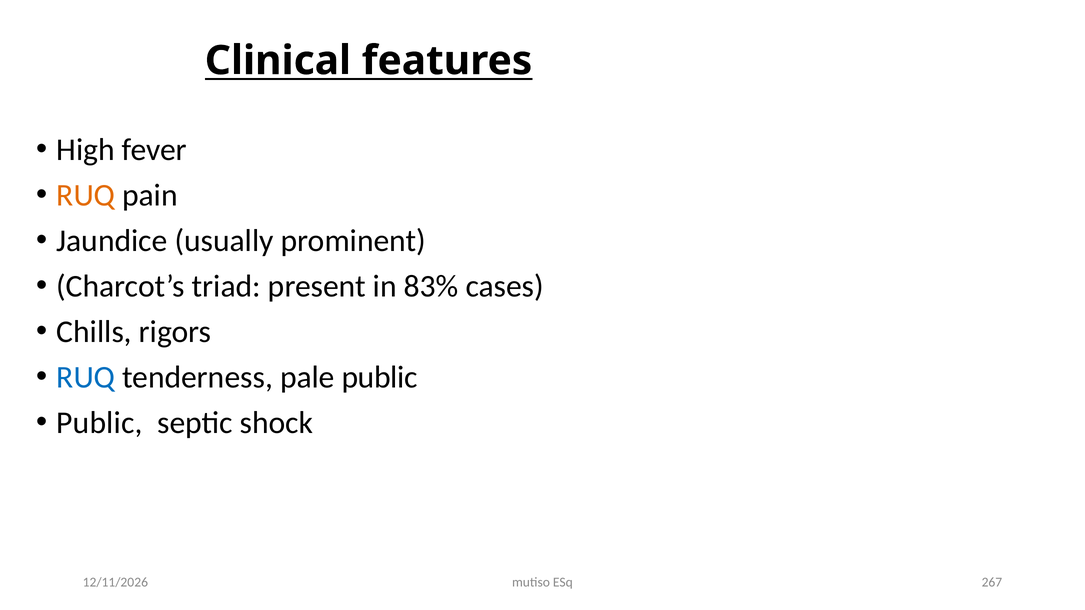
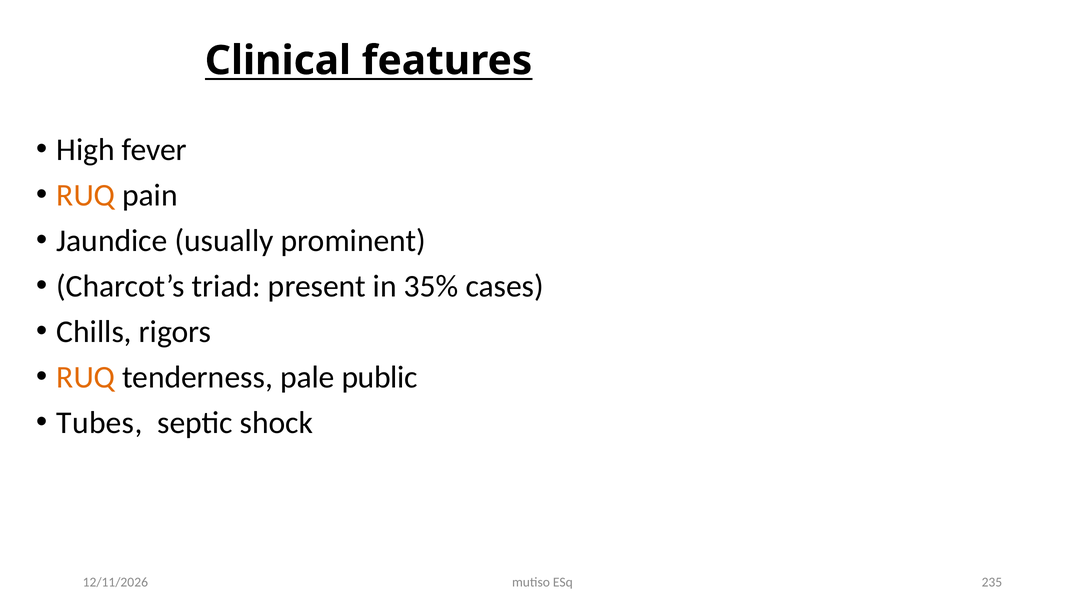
83%: 83% -> 35%
RUQ at (86, 377) colour: blue -> orange
Public at (100, 423): Public -> Tubes
267: 267 -> 235
